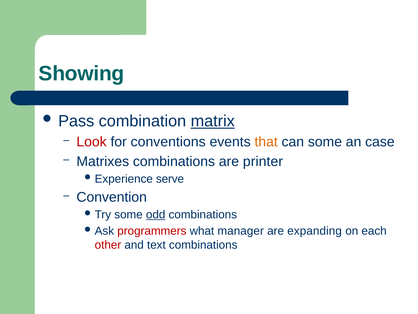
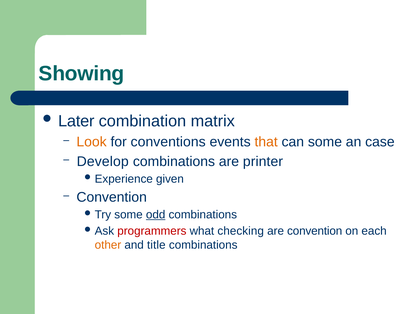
Pass: Pass -> Later
matrix underline: present -> none
Look colour: red -> orange
Matrixes: Matrixes -> Develop
serve: serve -> given
manager: manager -> checking
are expanding: expanding -> convention
other colour: red -> orange
text: text -> title
